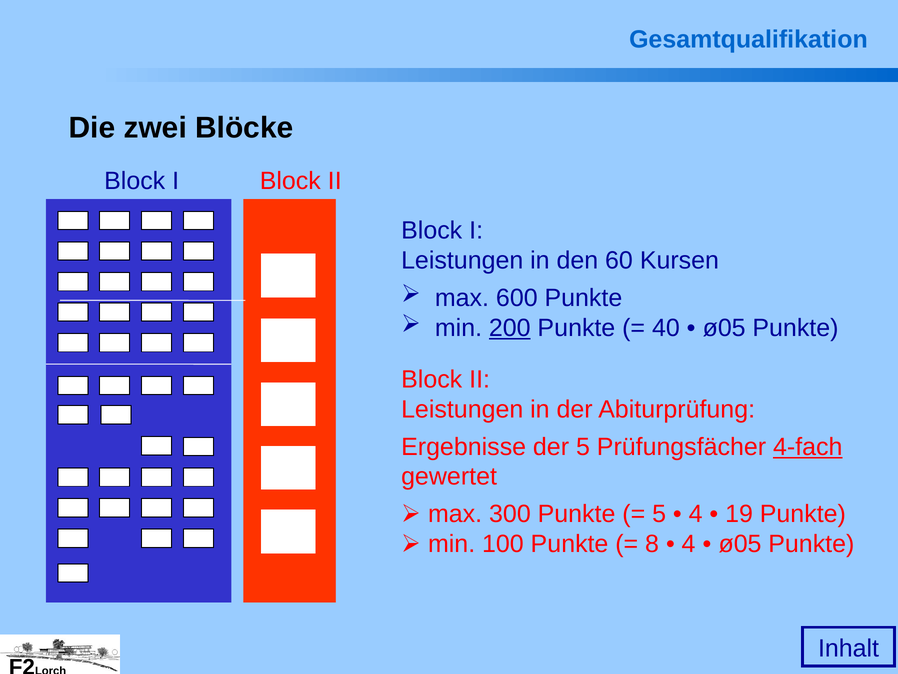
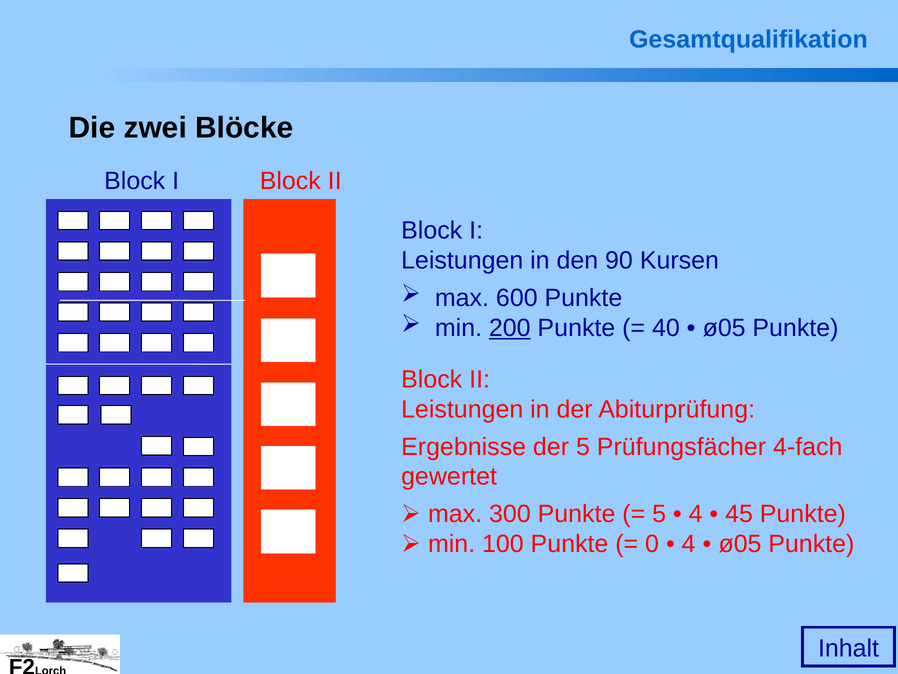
60: 60 -> 90
4-fach underline: present -> none
19: 19 -> 45
8: 8 -> 0
